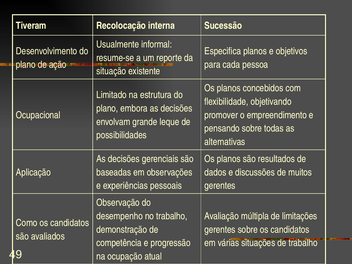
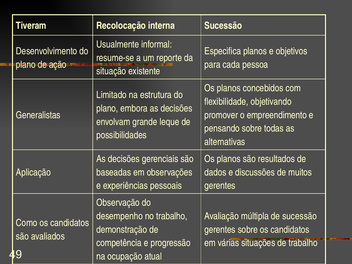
Ocupacional: Ocupacional -> Generalistas
de limitações: limitações -> sucessão
